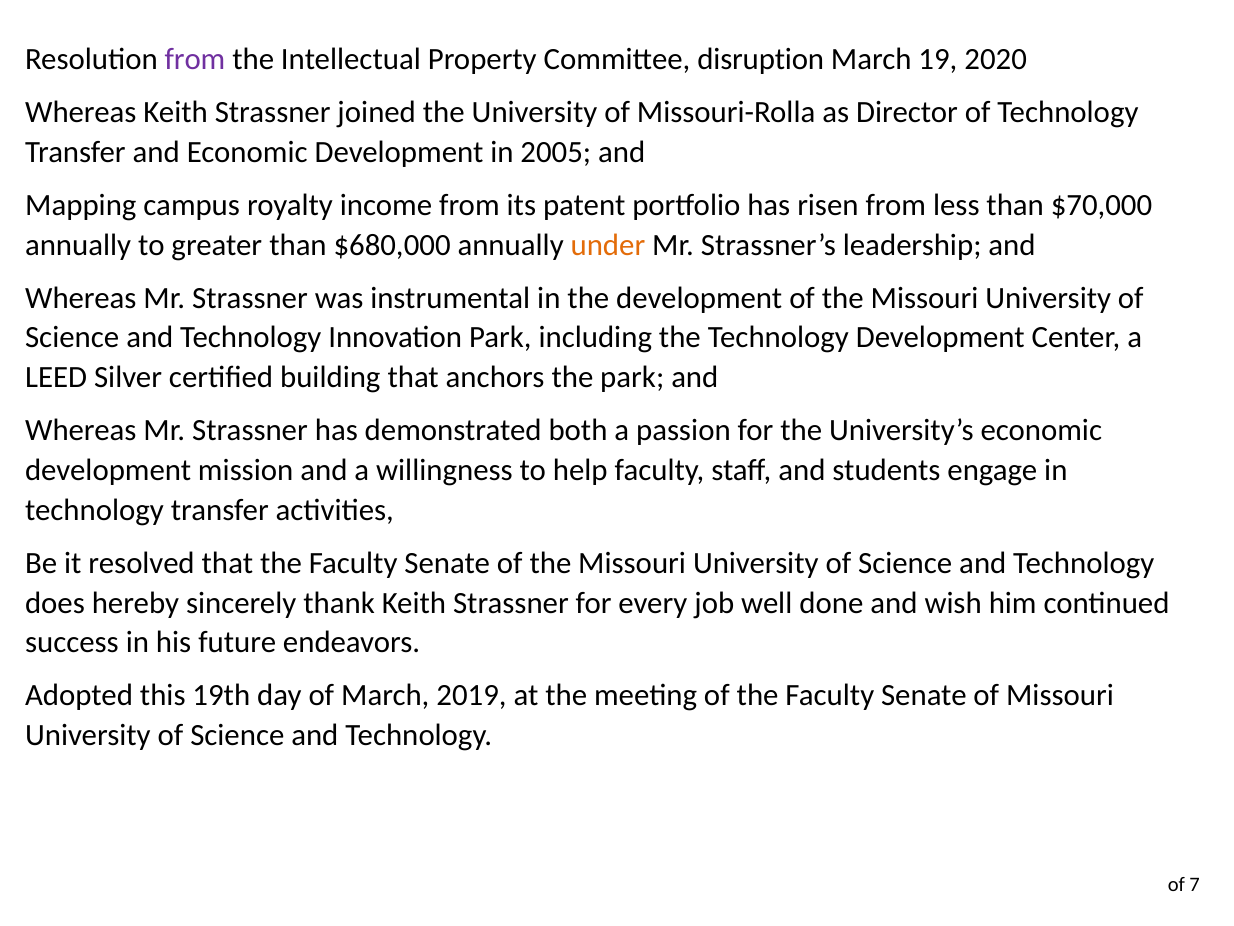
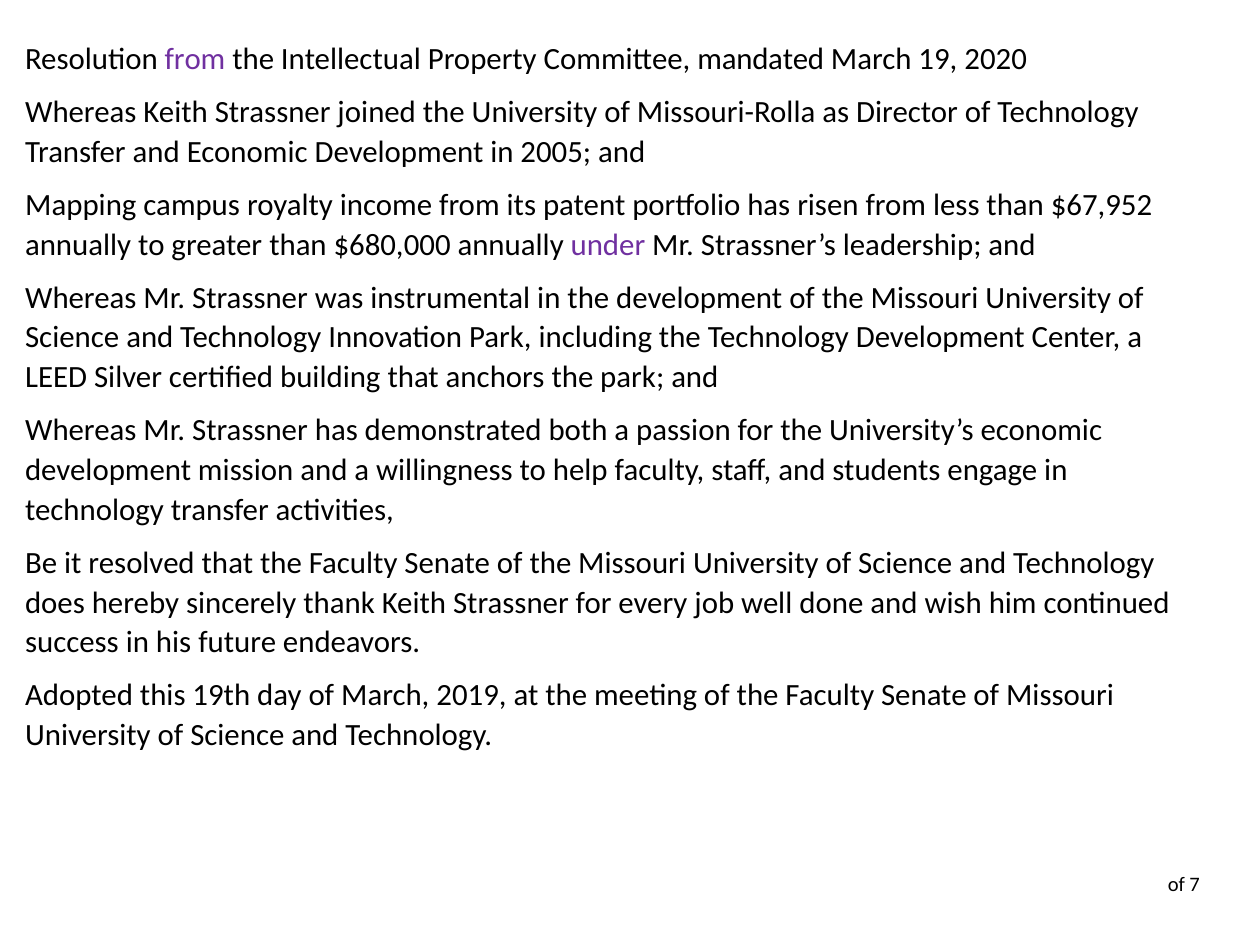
disruption: disruption -> mandated
$70,000: $70,000 -> $67,952
under colour: orange -> purple
